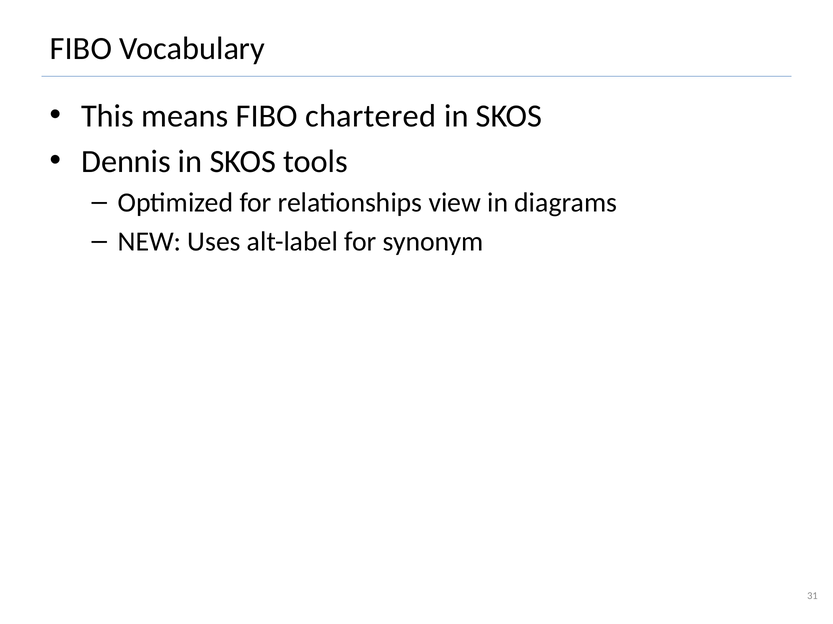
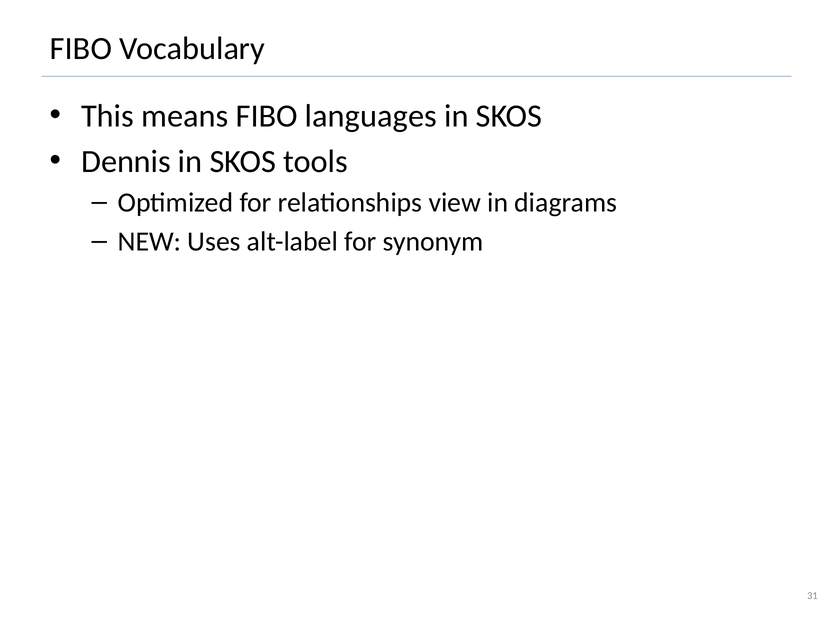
chartered: chartered -> languages
